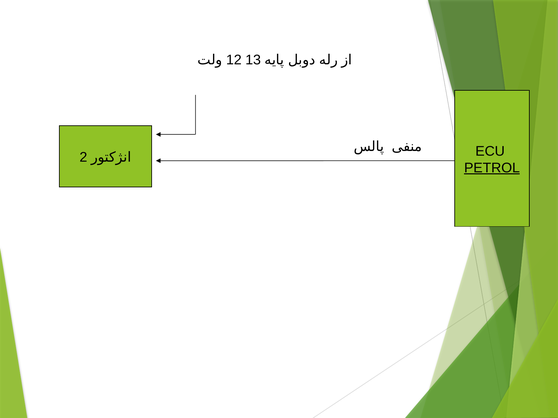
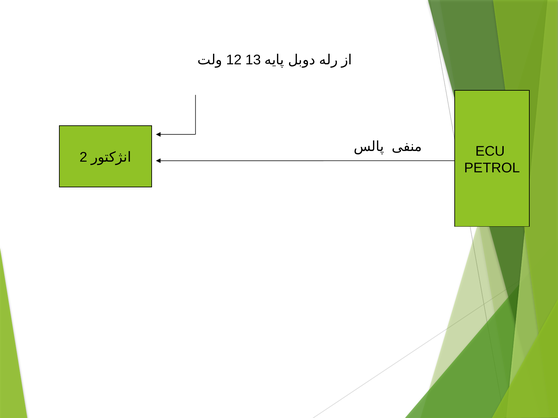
PETROL underline: present -> none
